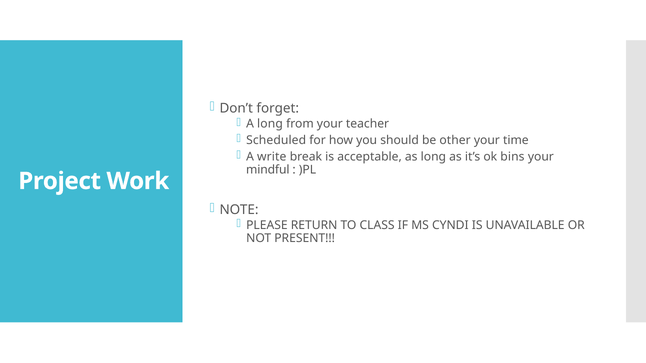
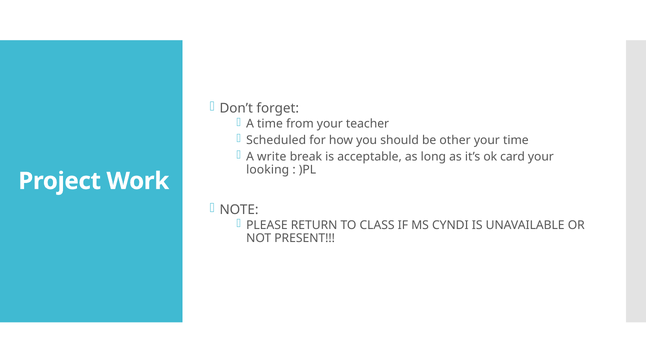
A long: long -> time
bins: bins -> card
mindful: mindful -> looking
